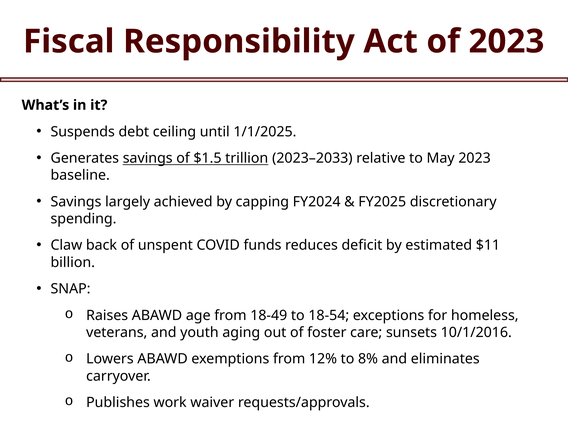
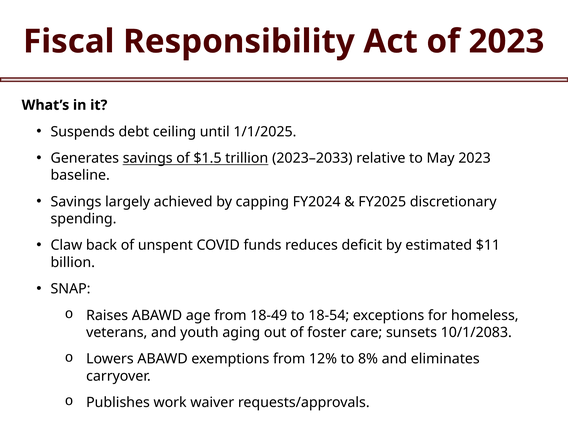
10/1/2016: 10/1/2016 -> 10/1/2083
